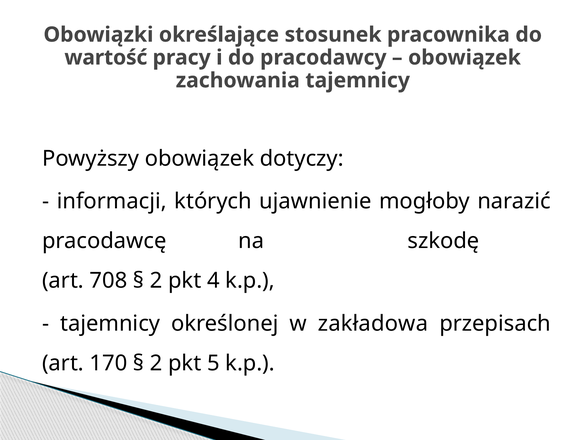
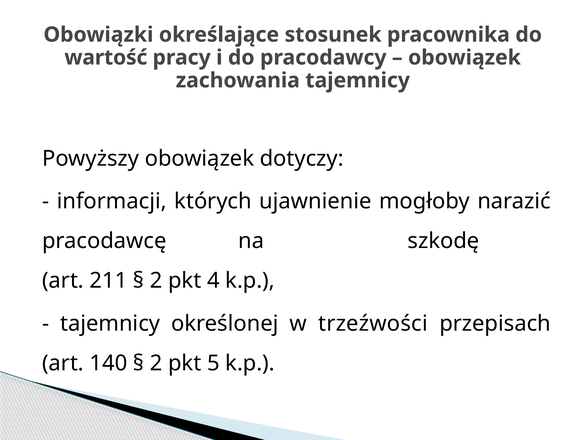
708: 708 -> 211
zakładowa: zakładowa -> trzeźwości
170: 170 -> 140
